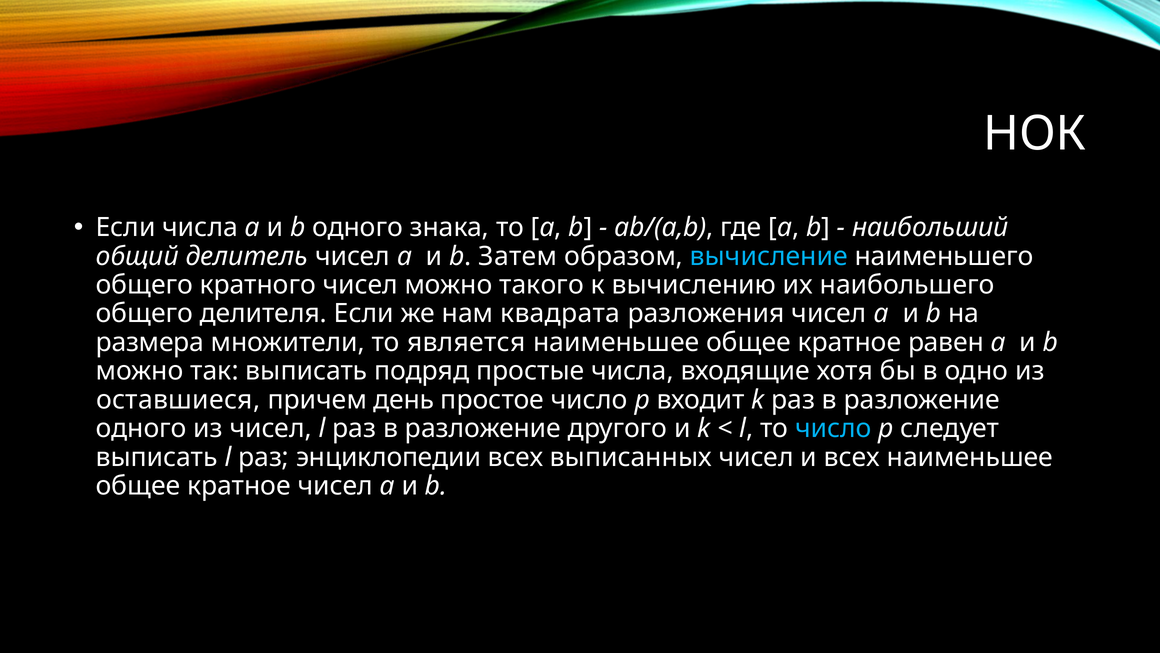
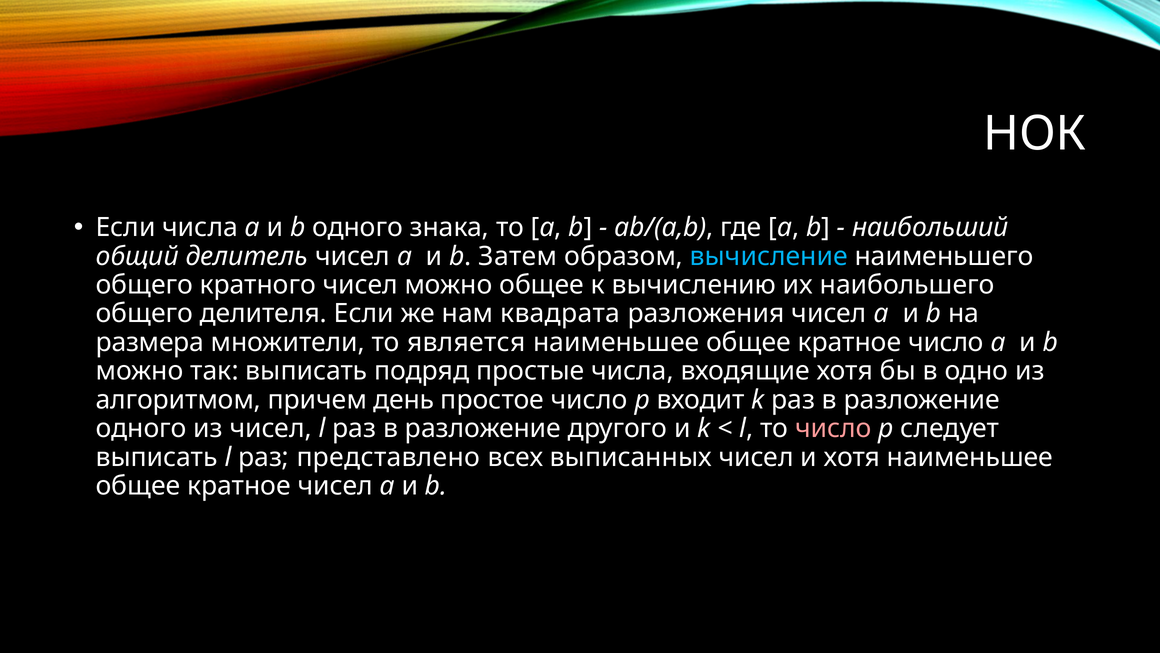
можно такого: такого -> общее
кратное равен: равен -> число
оставшиеся: оставшиеся -> алгоритмом
число at (833, 428) colour: light blue -> pink
энциклопедии: энциклопедии -> представлено
и всех: всех -> хотя
